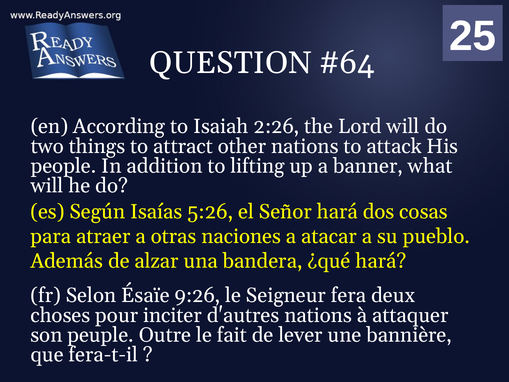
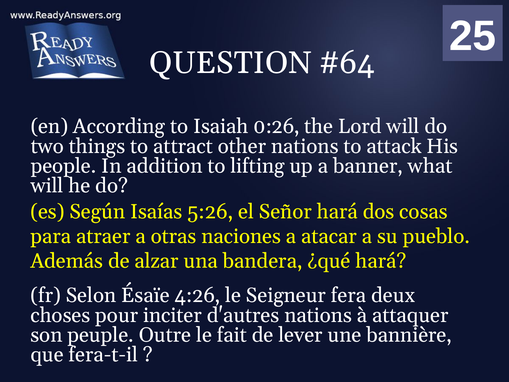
2:26: 2:26 -> 0:26
9:26: 9:26 -> 4:26
